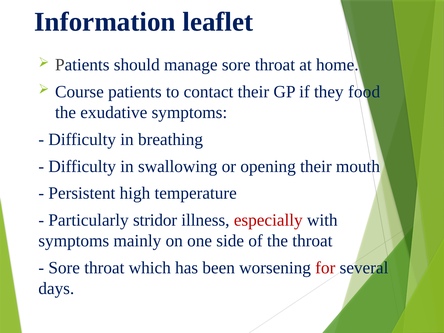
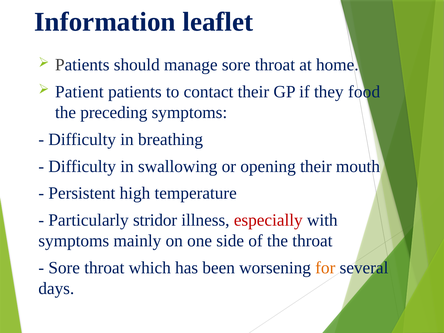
Course: Course -> Patient
exudative: exudative -> preceding
for colour: red -> orange
